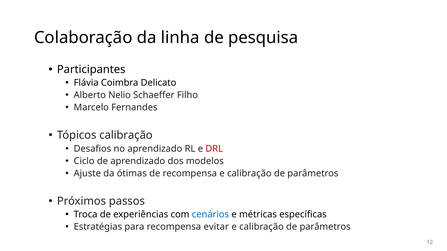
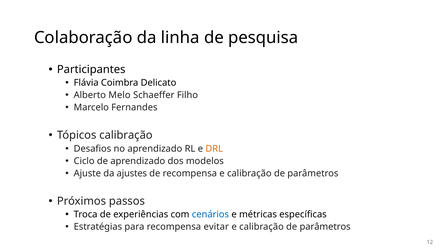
Nelio: Nelio -> Melo
DRL colour: red -> orange
ótimas: ótimas -> ajustes
